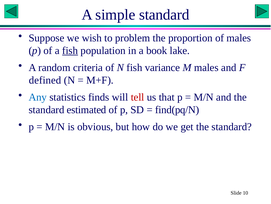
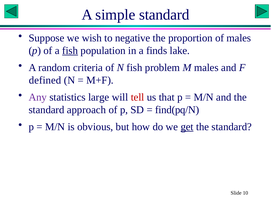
problem: problem -> negative
book: book -> finds
variance: variance -> problem
Any colour: blue -> purple
finds: finds -> large
estimated: estimated -> approach
get underline: none -> present
